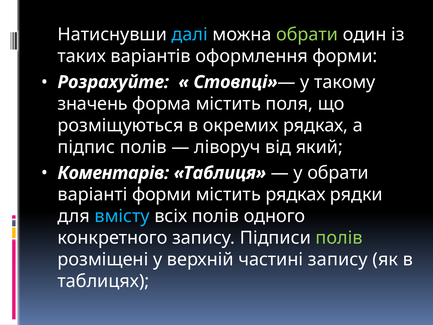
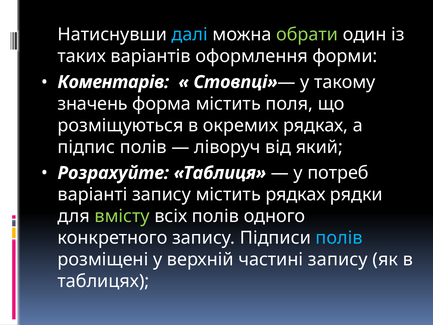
Розрахуйте: Розрахуйте -> Коментарів
Коментарів: Коментарів -> Розрахуйте
у обрати: обрати -> потреб
варіанті форми: форми -> запису
вмісту colour: light blue -> light green
полів at (339, 238) colour: light green -> light blue
